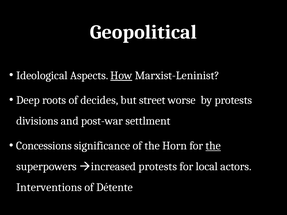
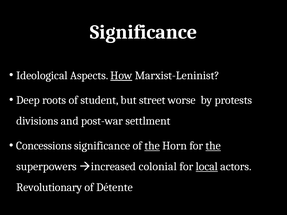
Geopolitical at (143, 32): Geopolitical -> Significance
decides: decides -> student
the at (152, 146) underline: none -> present
increased protests: protests -> colonial
local underline: none -> present
Interventions: Interventions -> Revolutionary
